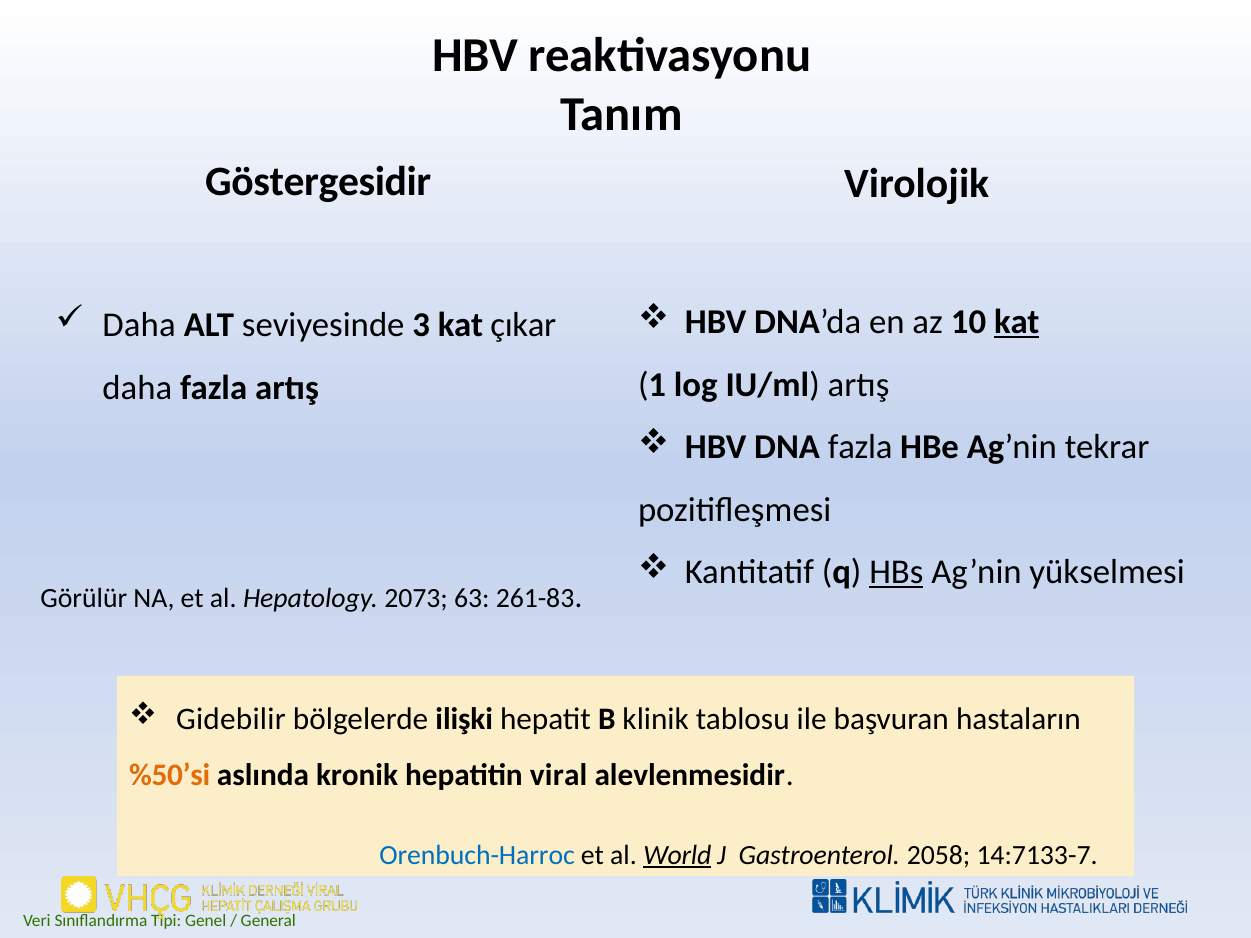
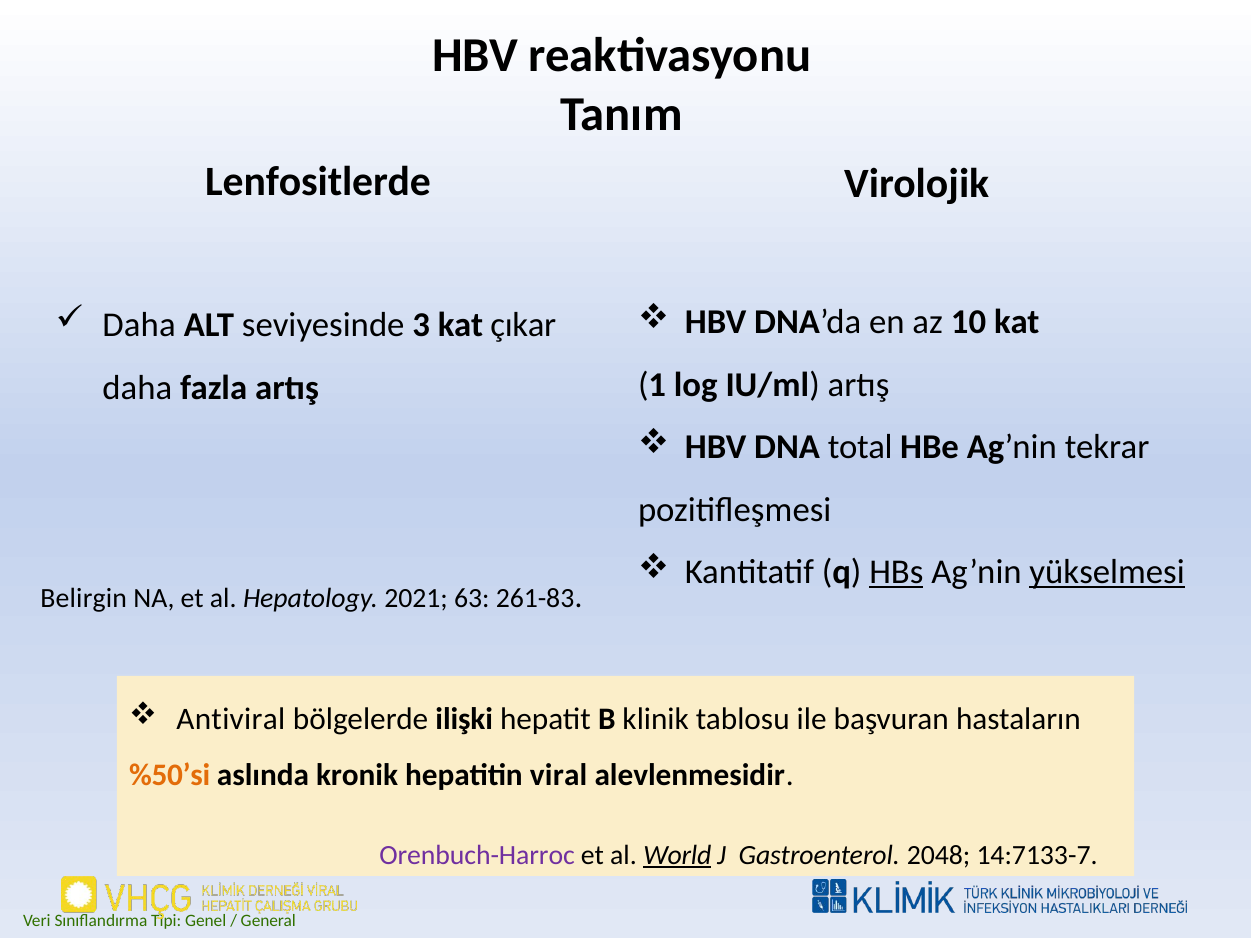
Göstergesidir: Göstergesidir -> Lenfositlerde
kat at (1017, 322) underline: present -> none
DNA fazla: fazla -> total
yükselmesi underline: none -> present
Görülür: Görülür -> Belirgin
2073: 2073 -> 2021
Gidebilir: Gidebilir -> Antiviral
Orenbuch-Harroc colour: blue -> purple
2058: 2058 -> 2048
